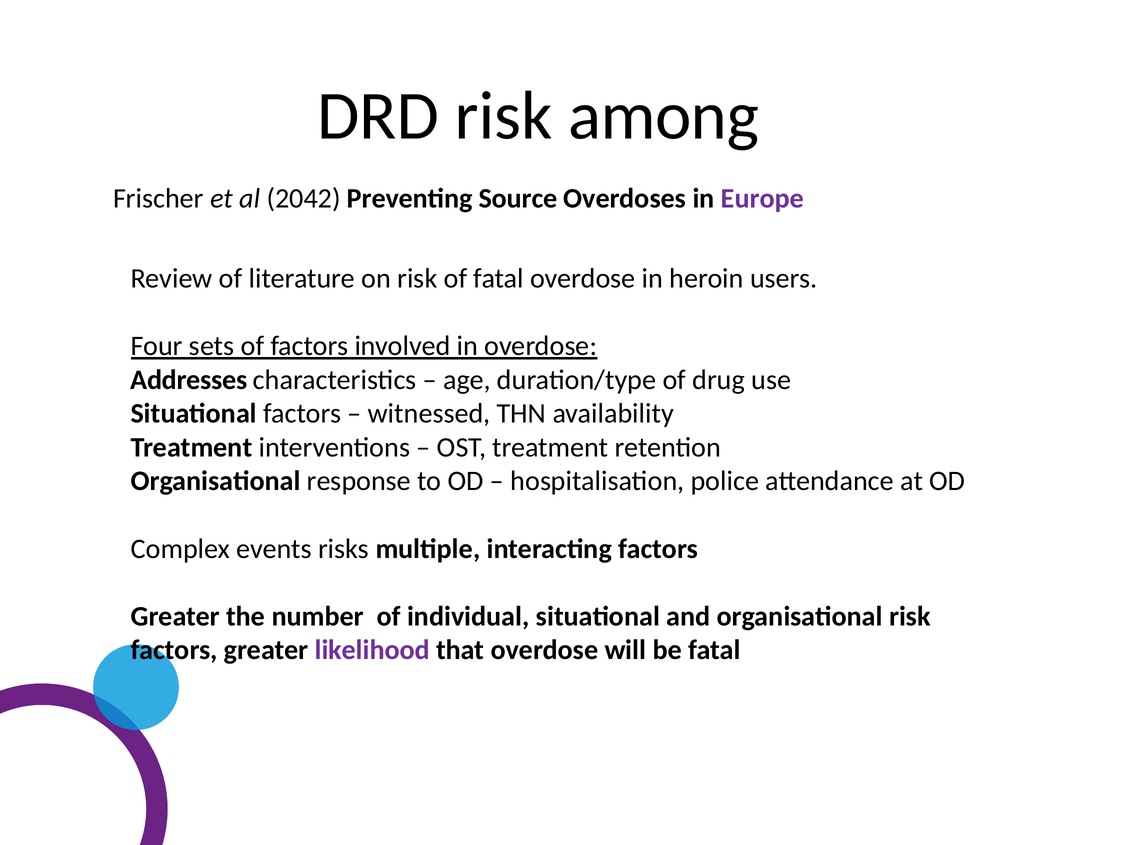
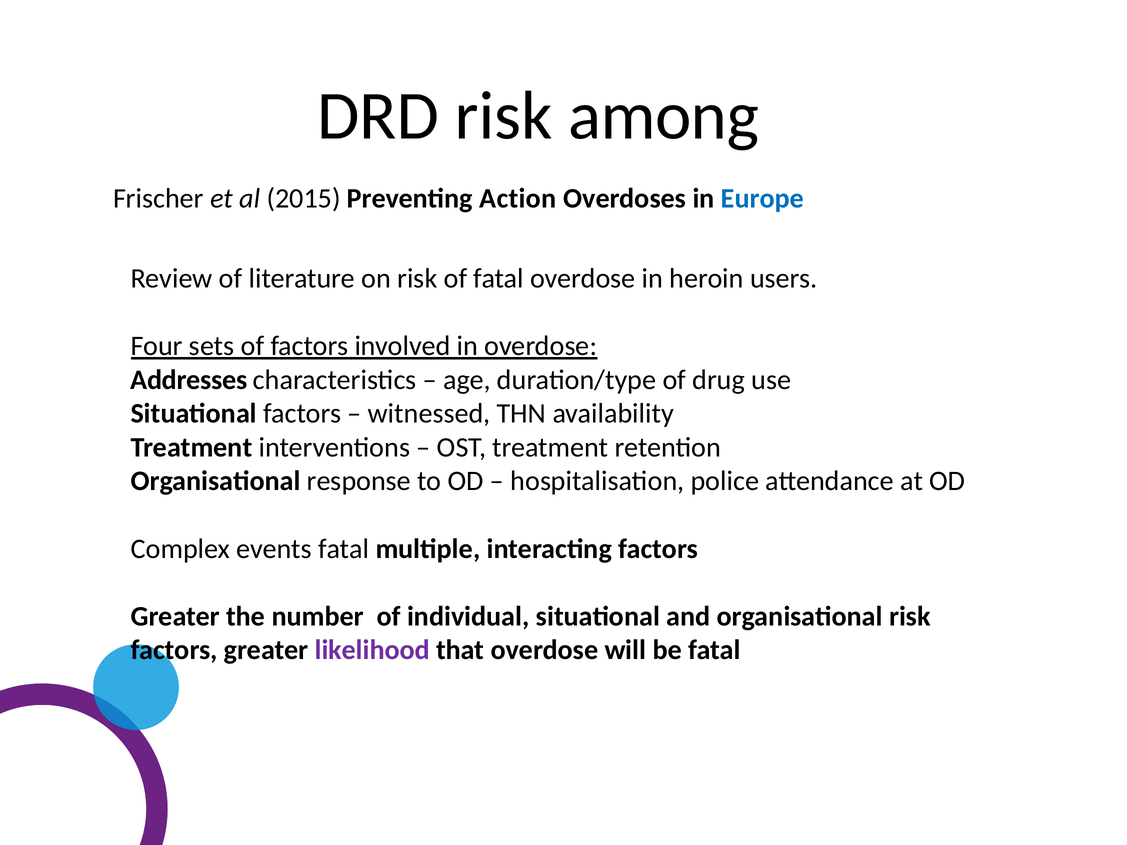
2042: 2042 -> 2015
Source: Source -> Action
Europe colour: purple -> blue
events risks: risks -> fatal
